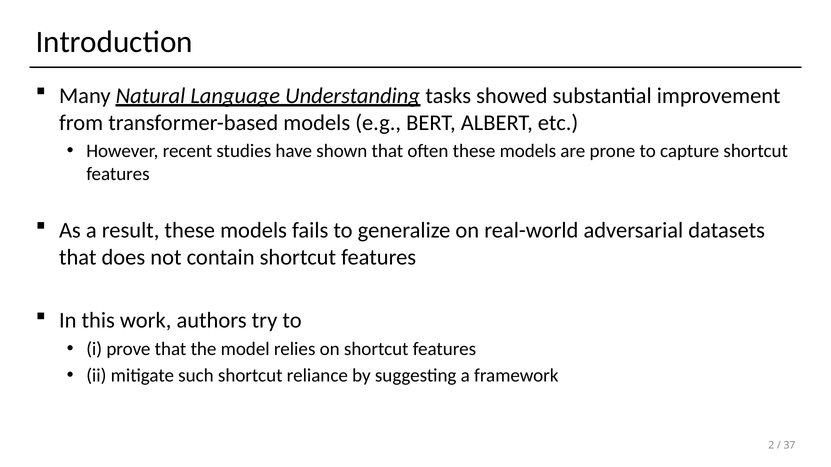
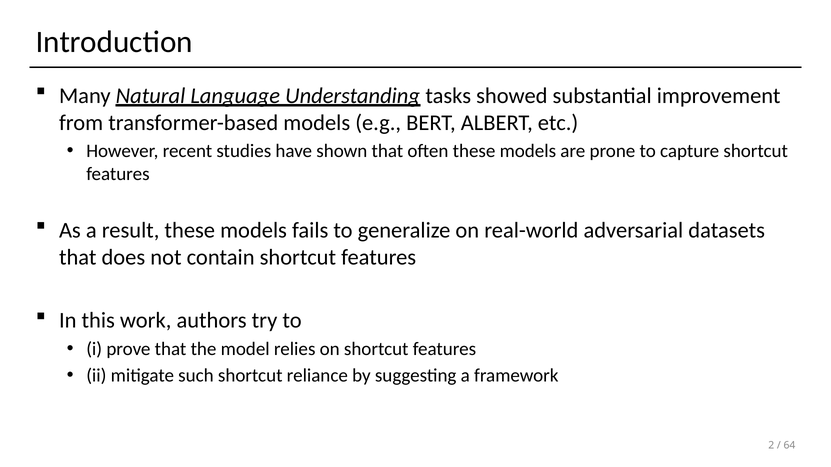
37: 37 -> 64
